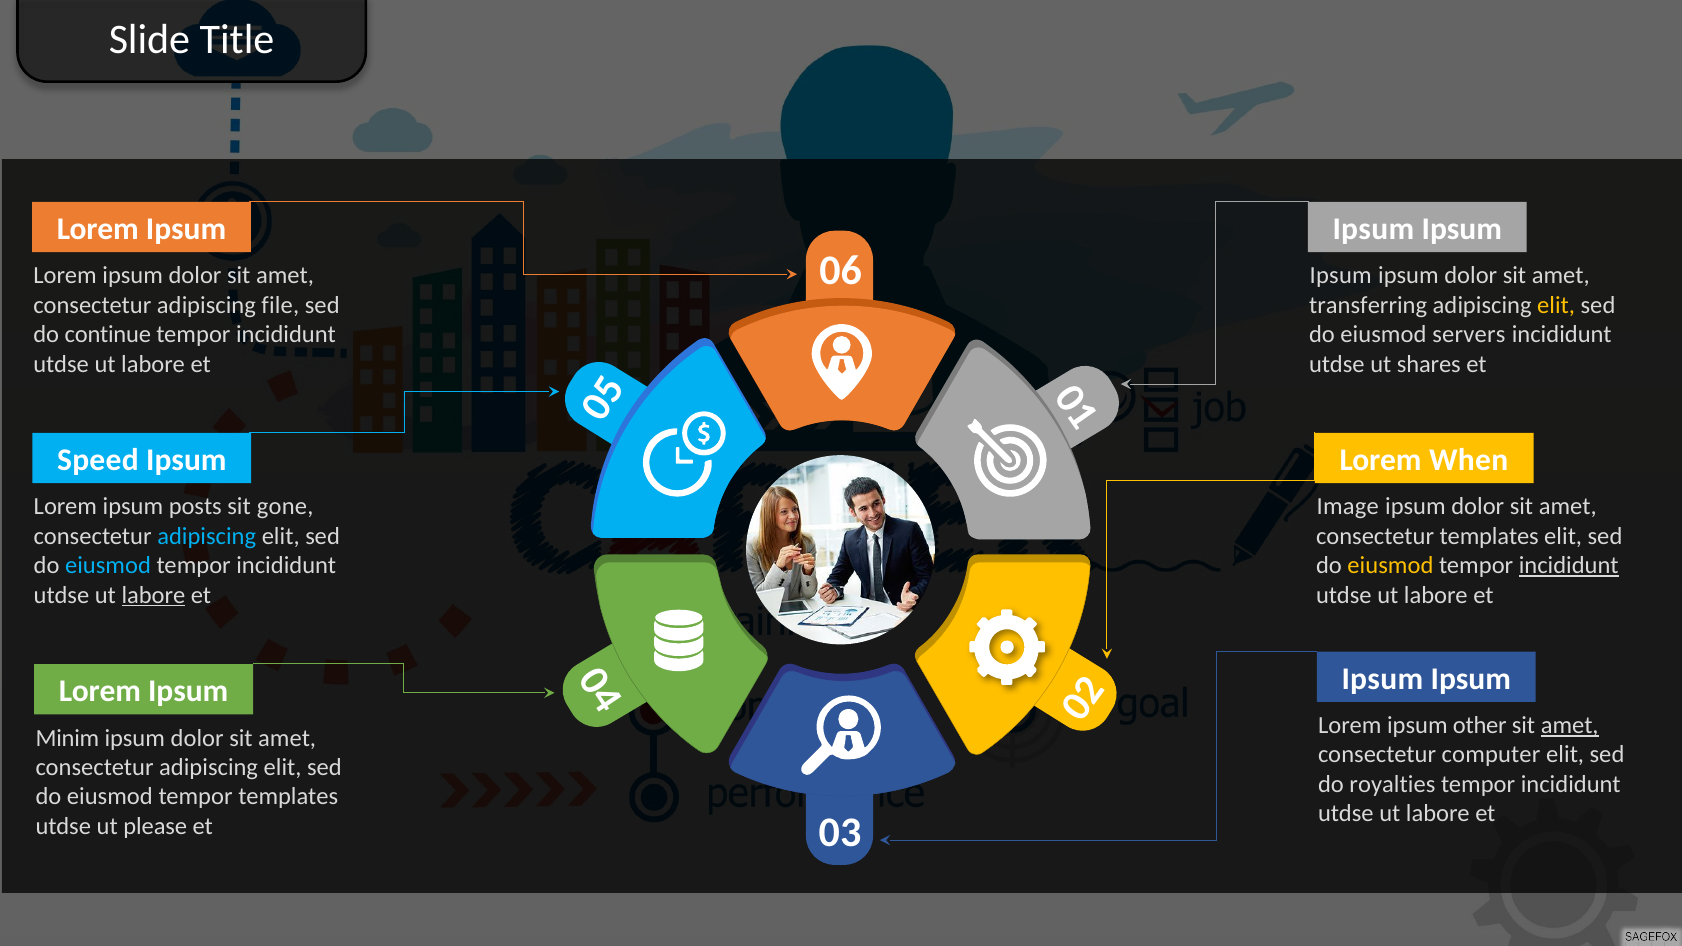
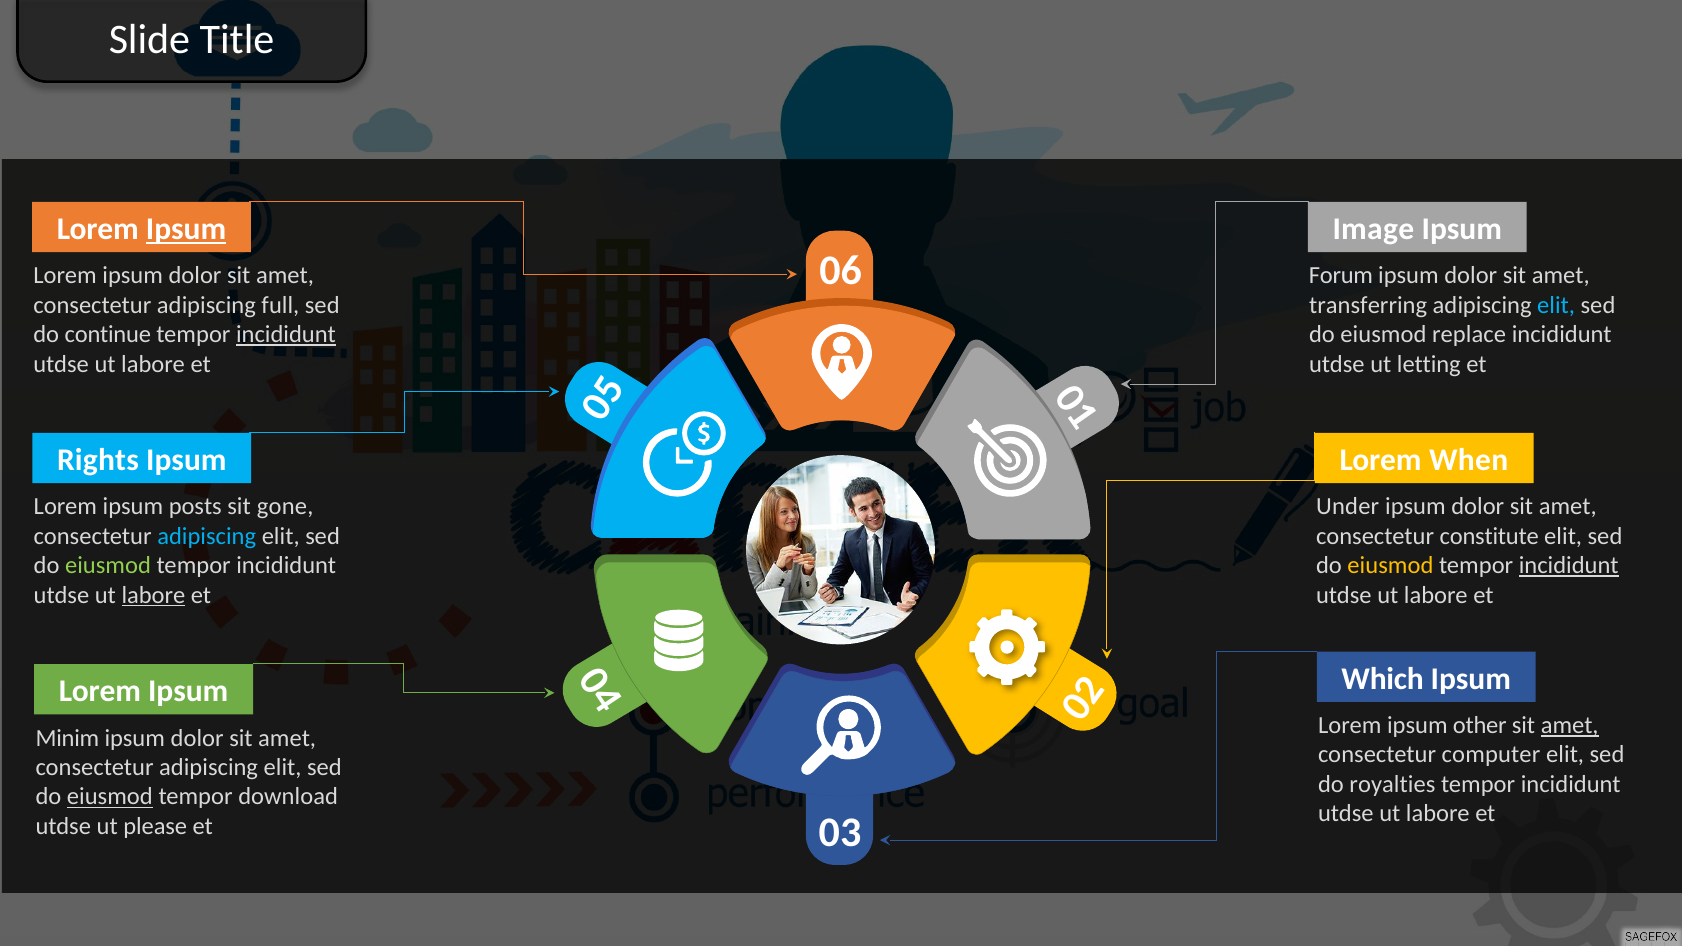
Ipsum at (186, 229) underline: none -> present
Ipsum at (1373, 229): Ipsum -> Image
Ipsum at (1341, 276): Ipsum -> Forum
file: file -> full
elit at (1556, 305) colour: yellow -> light blue
incididunt at (286, 335) underline: none -> present
servers: servers -> replace
shares: shares -> letting
Speed: Speed -> Rights
Image: Image -> Under
consectetur templates: templates -> constitute
eiusmod at (108, 566) colour: light blue -> light green
Ipsum at (1382, 679): Ipsum -> Which
eiusmod at (110, 797) underline: none -> present
tempor templates: templates -> download
